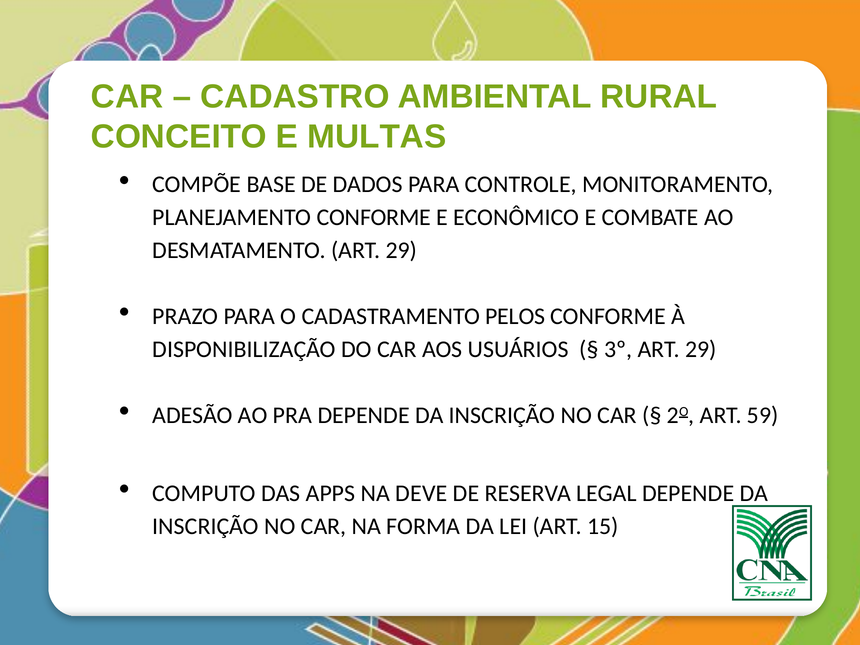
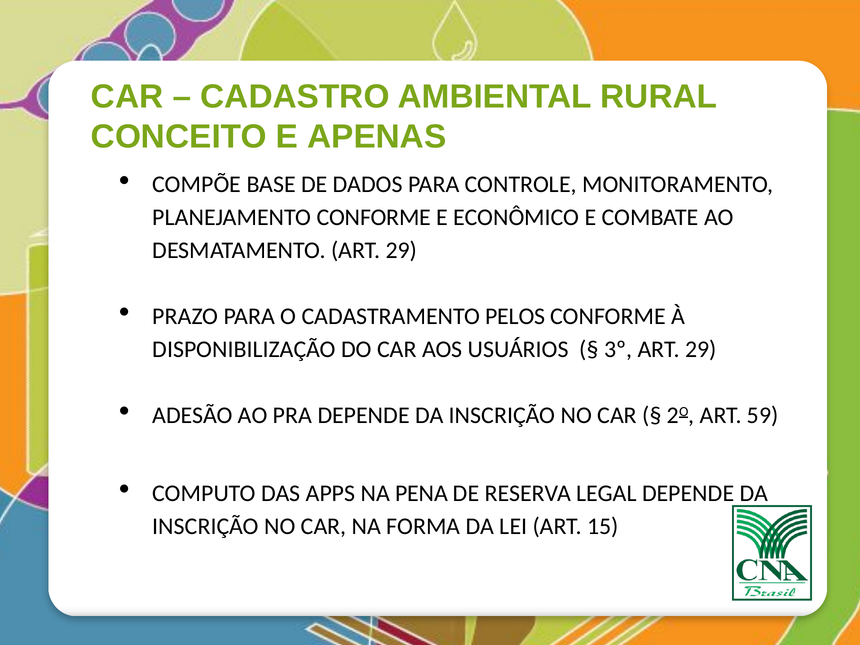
MULTAS: MULTAS -> APENAS
DEVE: DEVE -> PENA
